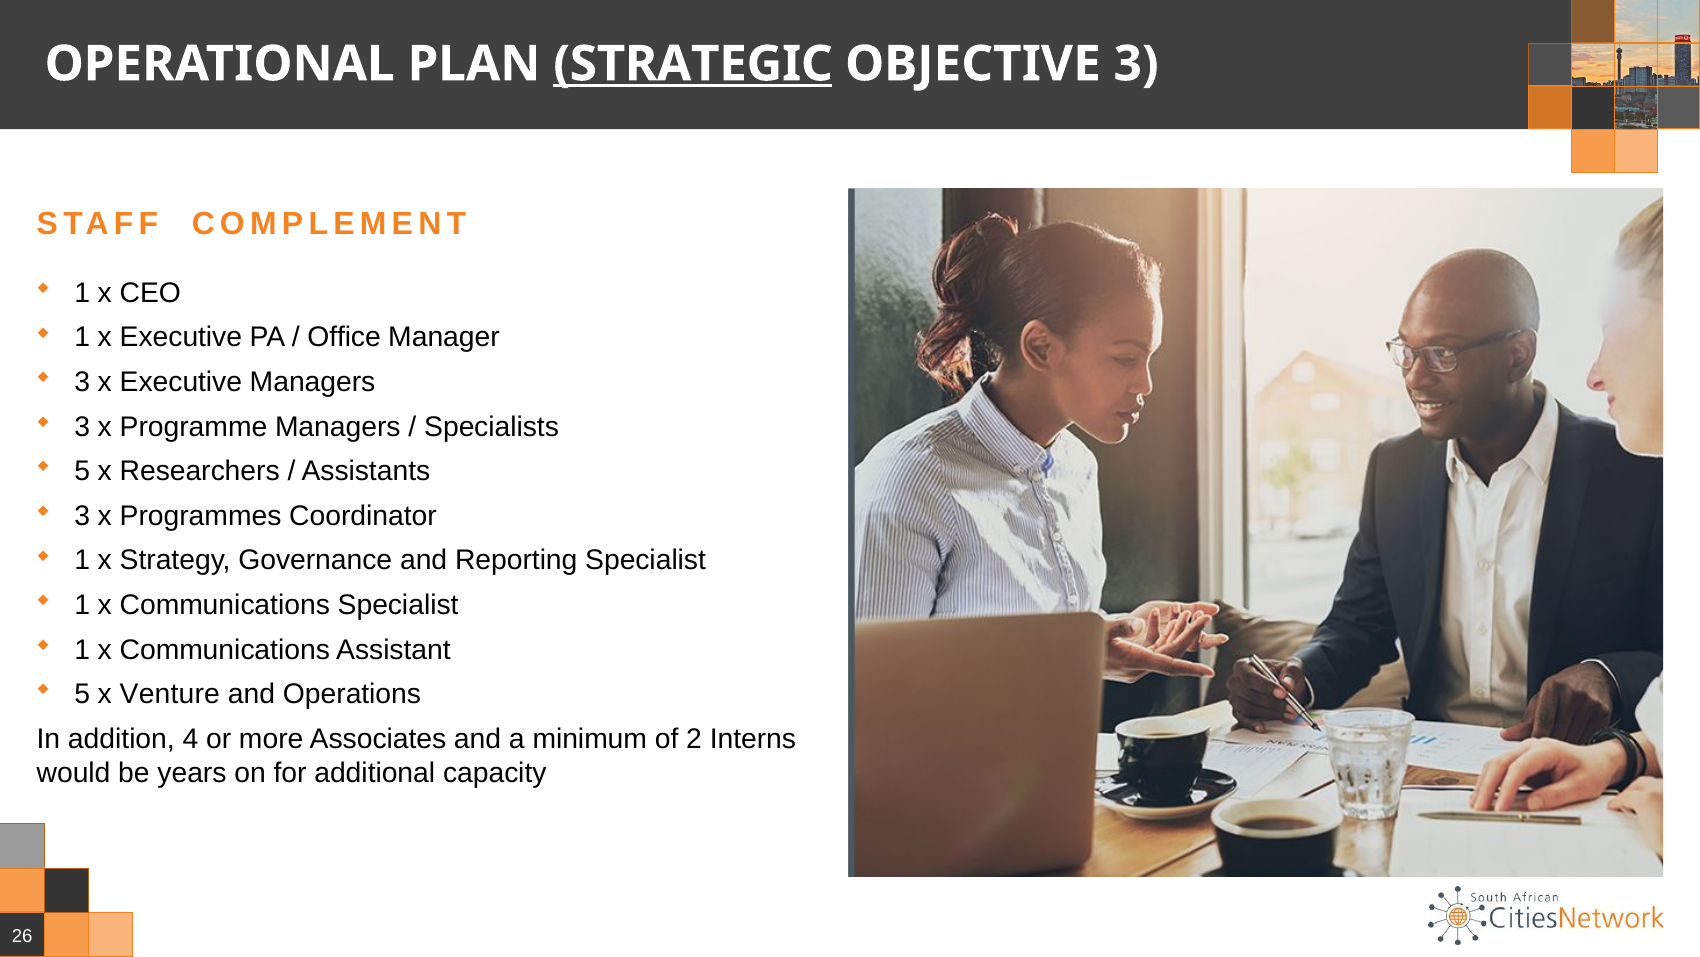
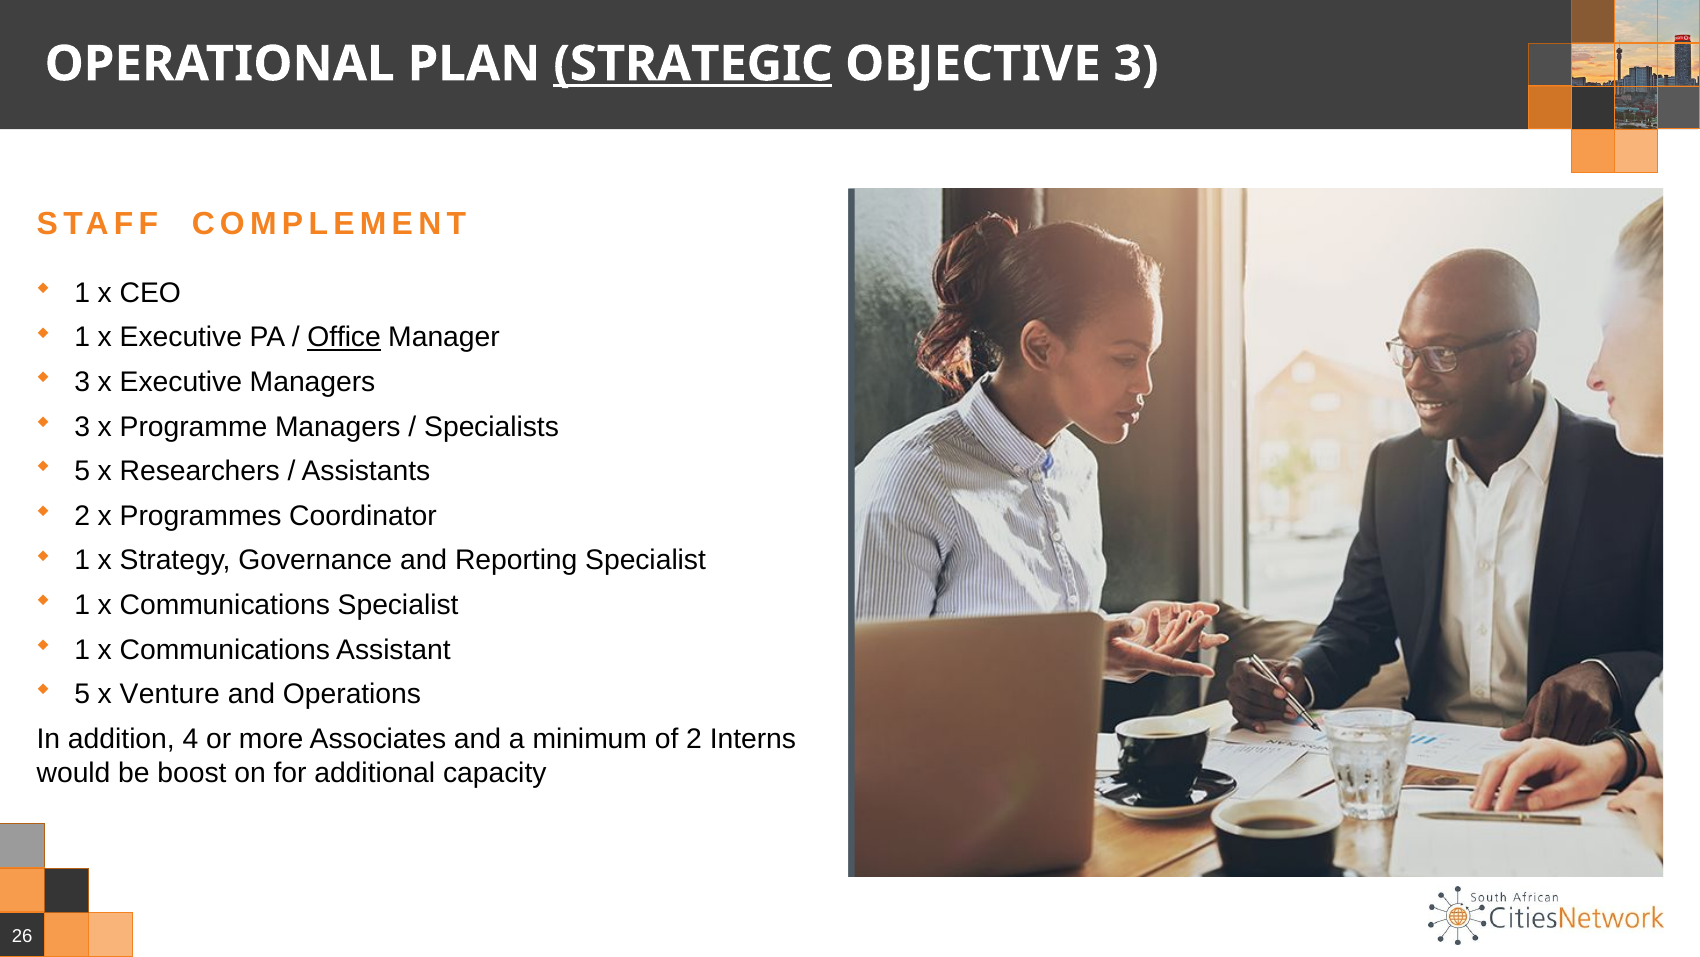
Office underline: none -> present
3 at (82, 516): 3 -> 2
years: years -> boost
